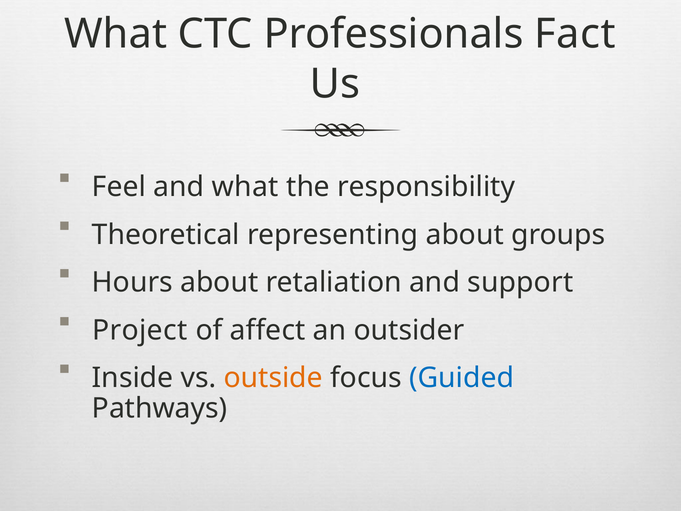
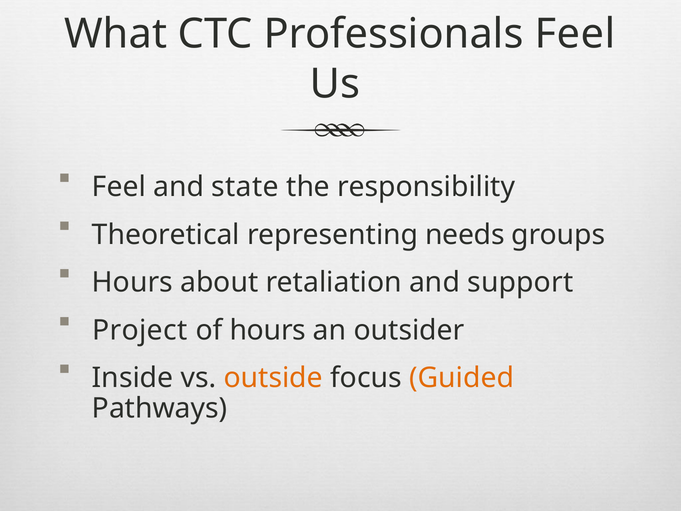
Professionals Fact: Fact -> Feel
and what: what -> state
representing about: about -> needs
of affect: affect -> hours
Guided colour: blue -> orange
